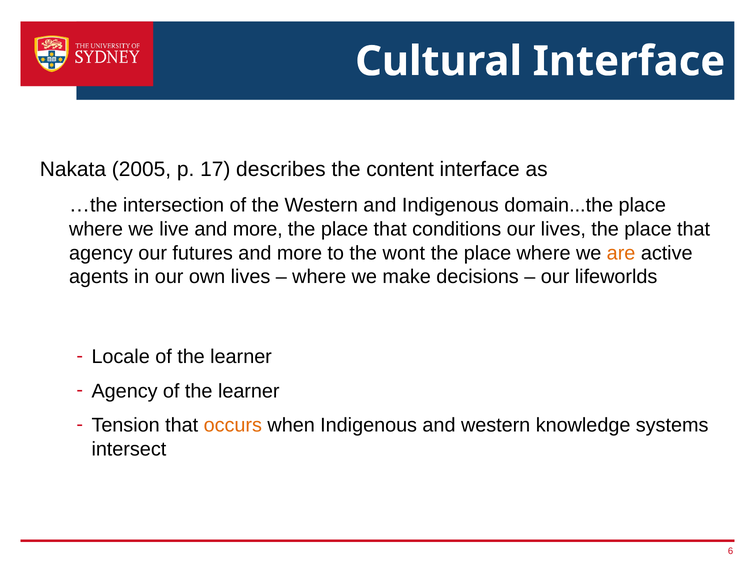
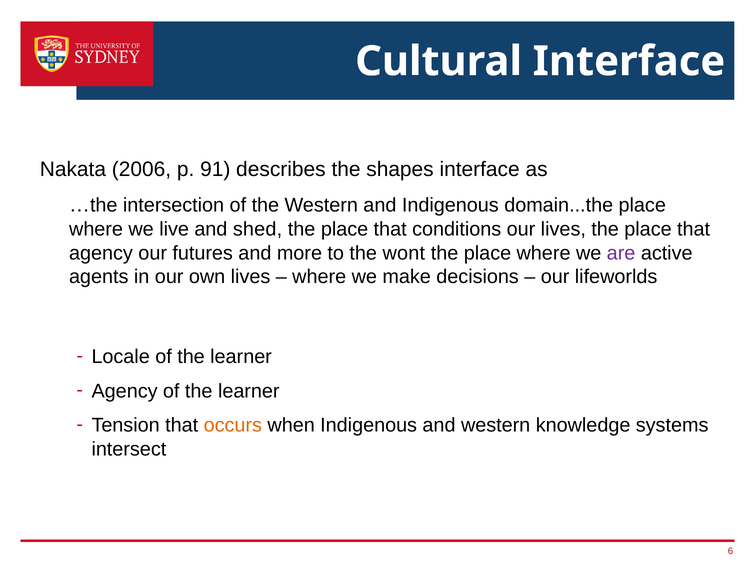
2005: 2005 -> 2006
17: 17 -> 91
content: content -> shapes
live and more: more -> shed
are colour: orange -> purple
